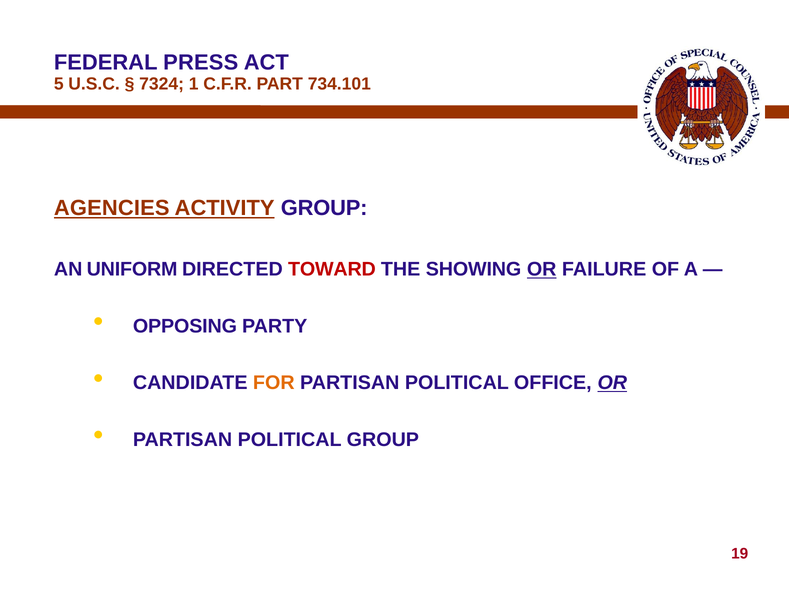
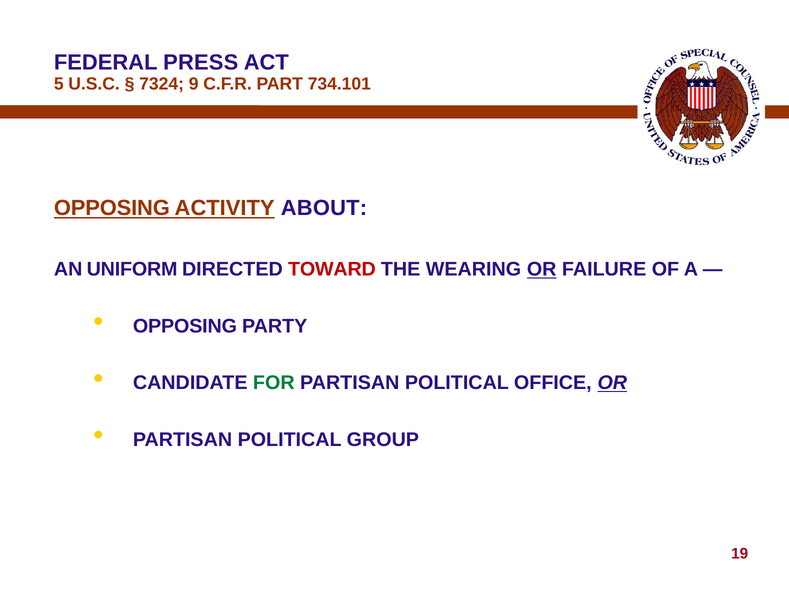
1: 1 -> 9
AGENCIES at (112, 208): AGENCIES -> OPPOSING
ACTIVITY GROUP: GROUP -> ABOUT
SHOWING: SHOWING -> WEARING
FOR colour: orange -> green
